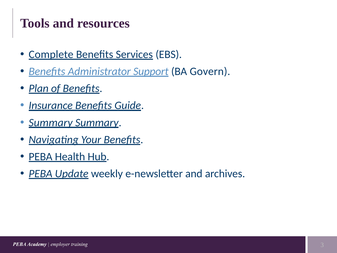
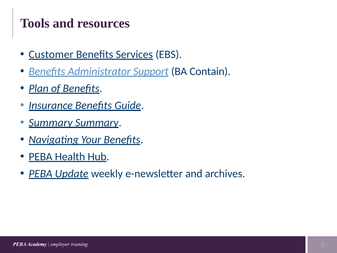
Complete: Complete -> Customer
Govern: Govern -> Contain
